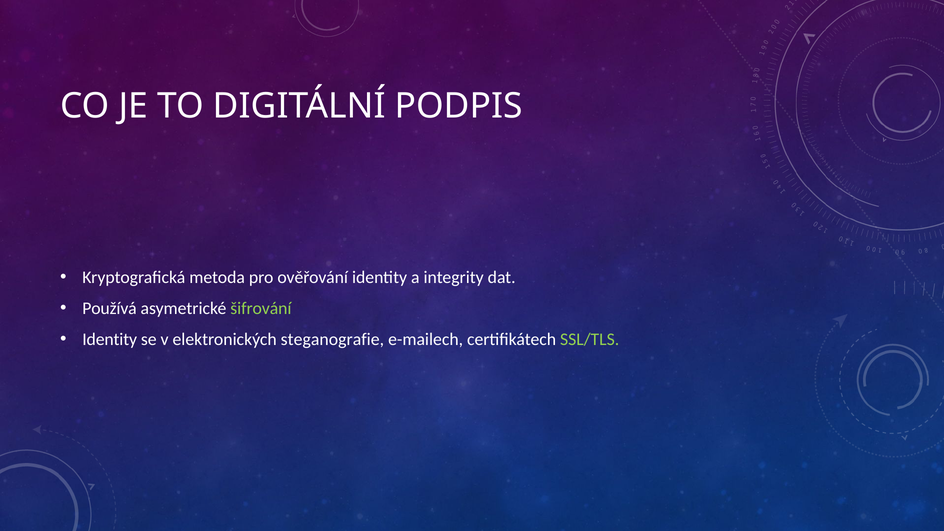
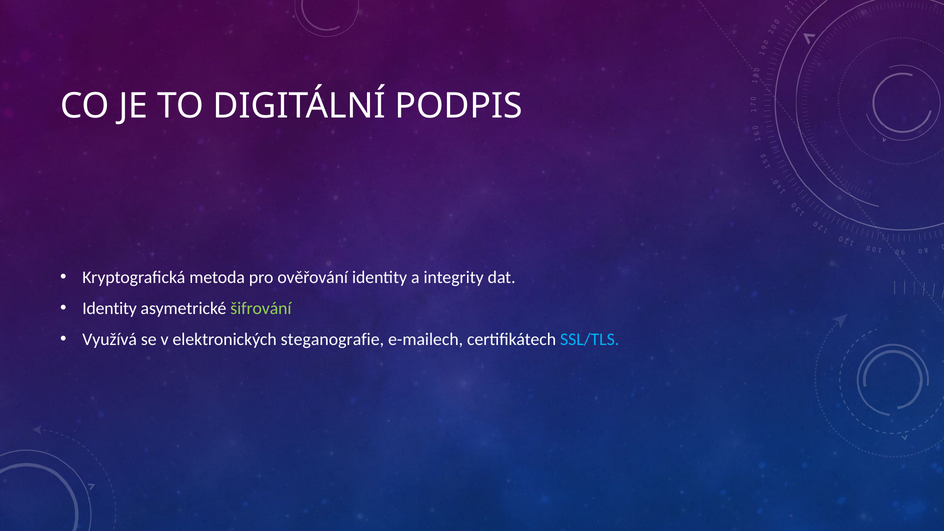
Používá at (110, 308): Používá -> Identity
Identity at (110, 339): Identity -> Využívá
SSL/TLS colour: light green -> light blue
